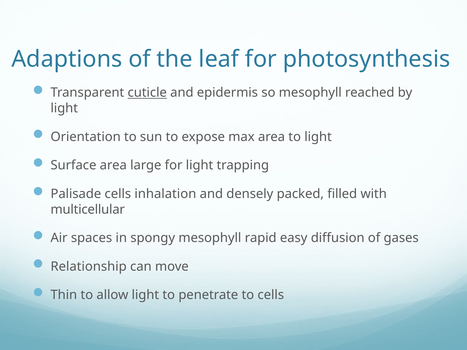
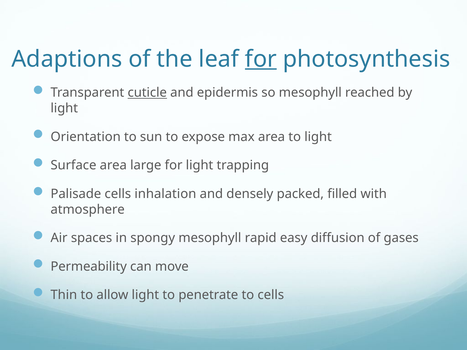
for at (261, 59) underline: none -> present
multicellular: multicellular -> atmosphere
Relationship: Relationship -> Permeability
